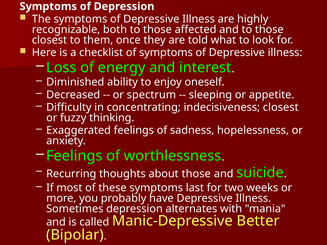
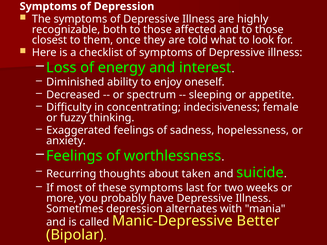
indecisiveness closest: closest -> female
about those: those -> taken
